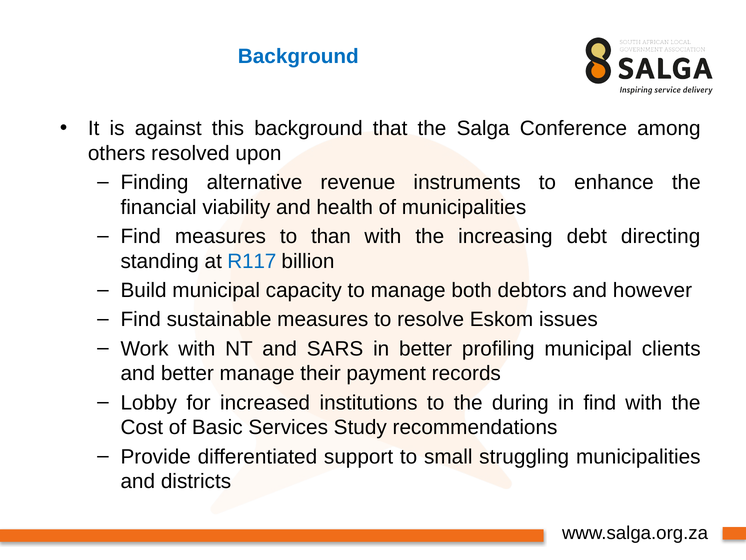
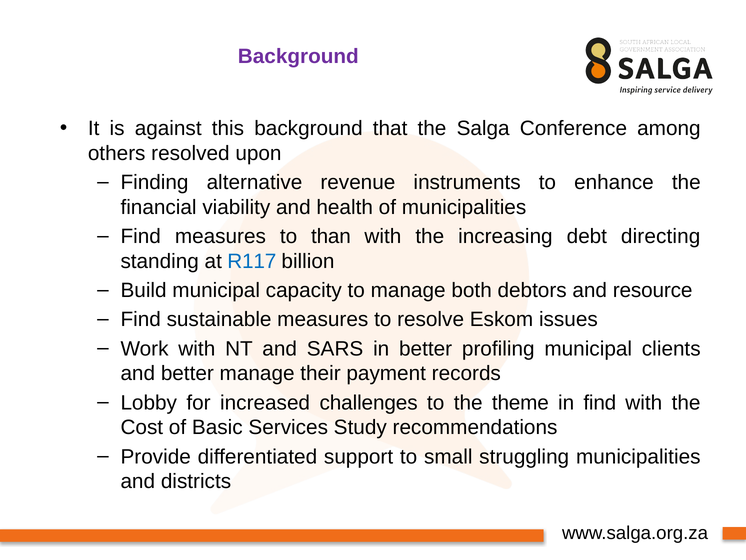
Background at (298, 56) colour: blue -> purple
however: however -> resource
institutions: institutions -> challenges
during: during -> theme
